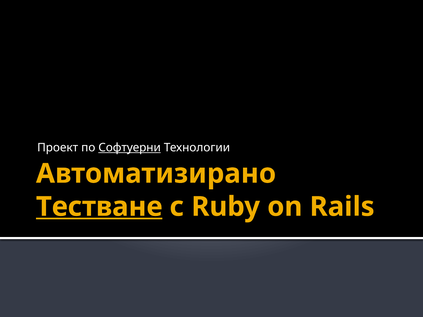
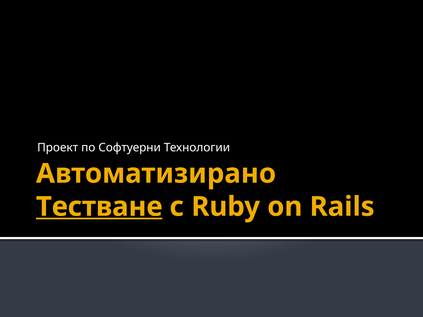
Софтуерни underline: present -> none
